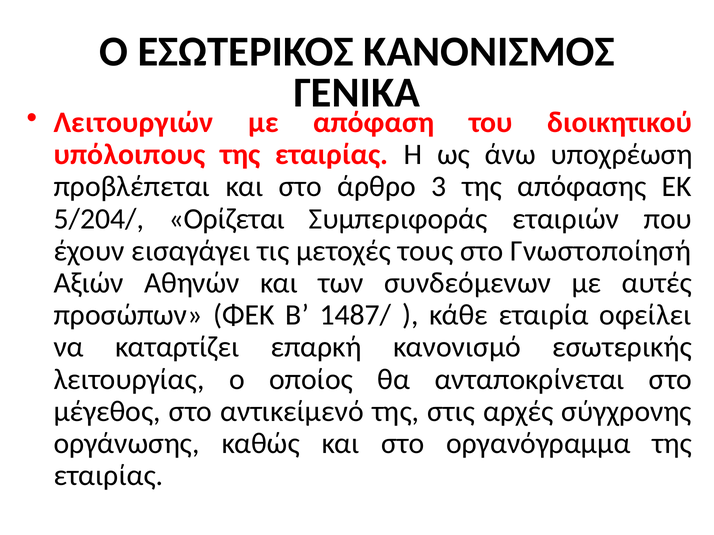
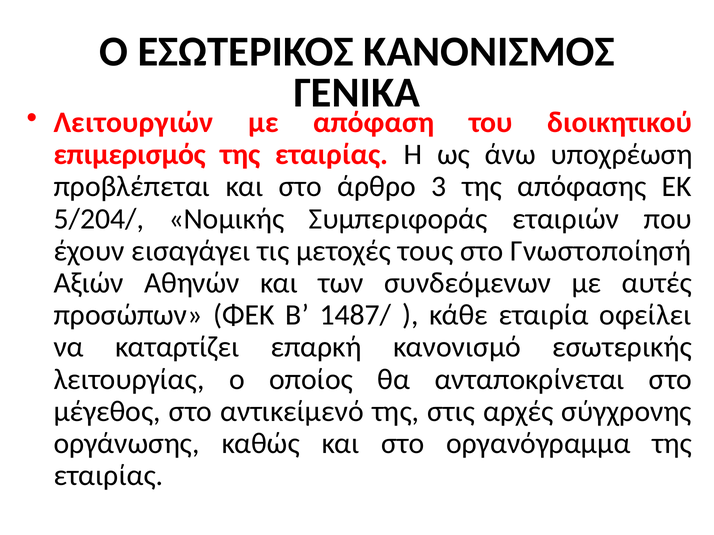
υπόλοιπους: υπόλοιπους -> επιμερισμός
Ορίζεται: Ορίζεται -> Νομικής
